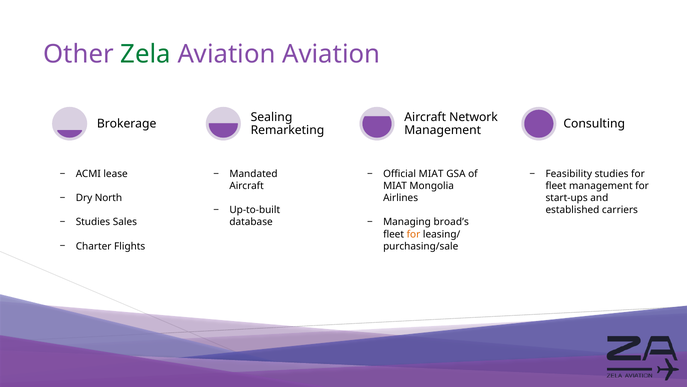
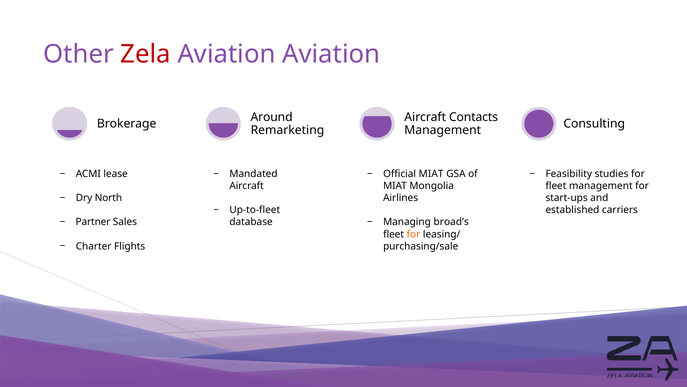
Zela colour: green -> red
Sealing: Sealing -> Around
Network: Network -> Contacts
Up-to-built: Up-to-built -> Up-to-fleet
Studies at (93, 222): Studies -> Partner
